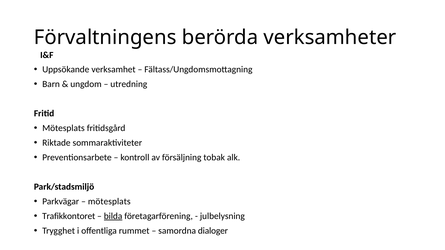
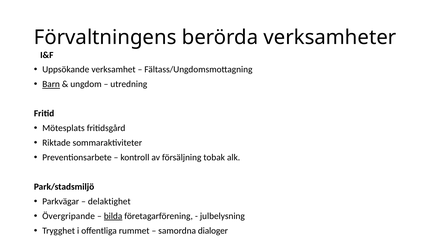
Barn underline: none -> present
mötesplats at (109, 202): mötesplats -> delaktighet
Trafikkontoret: Trafikkontoret -> Övergripande
